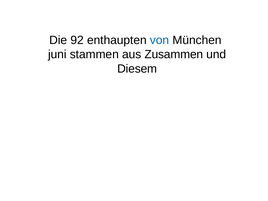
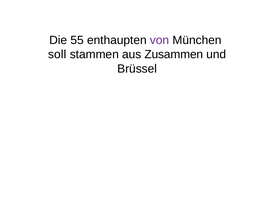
92: 92 -> 55
von colour: blue -> purple
juni: juni -> soll
Diesem: Diesem -> Brüssel
